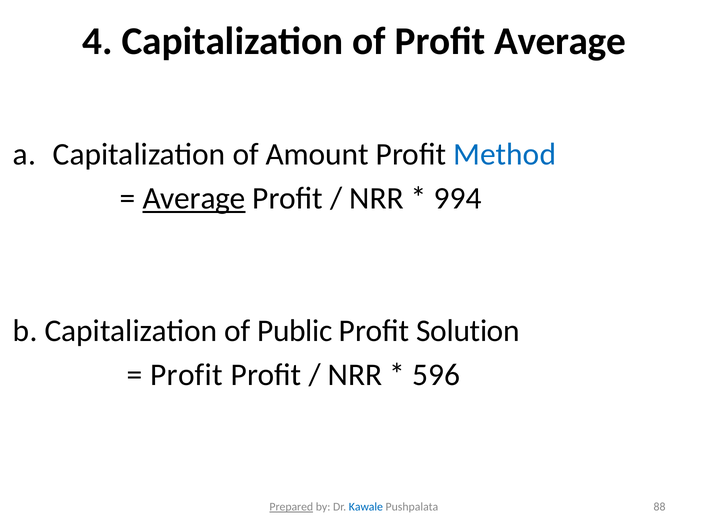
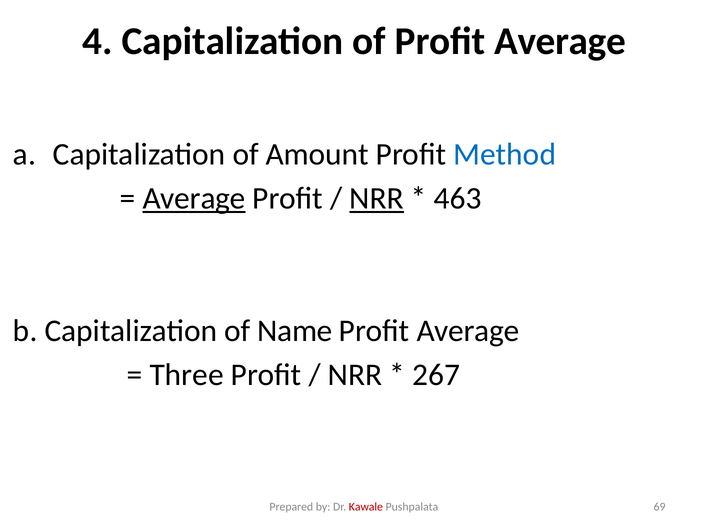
NRR at (377, 199) underline: none -> present
994: 994 -> 463
Public: Public -> Name
Solution at (468, 331): Solution -> Average
Profit at (187, 375): Profit -> Three
596: 596 -> 267
Prepared underline: present -> none
Kawale colour: blue -> red
88: 88 -> 69
